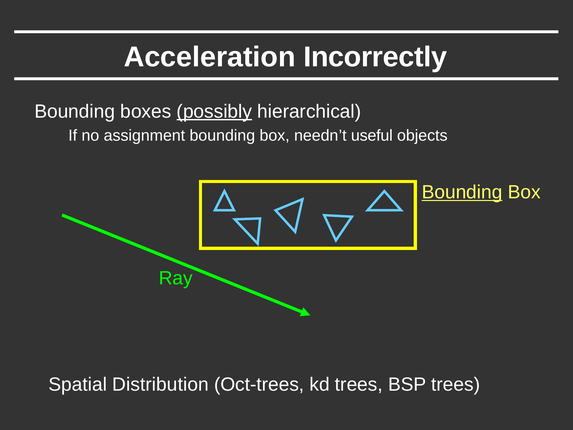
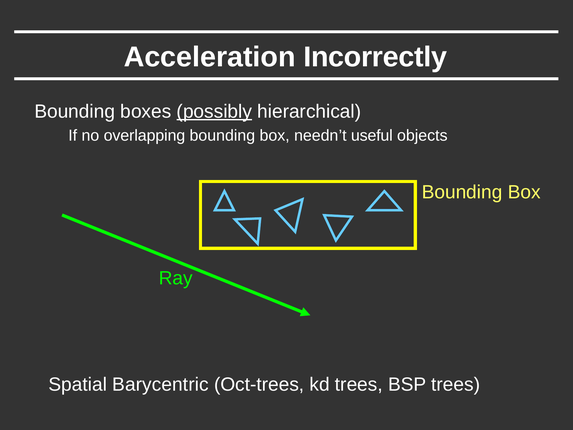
assignment: assignment -> overlapping
Bounding at (462, 192) underline: present -> none
Distribution: Distribution -> Barycentric
